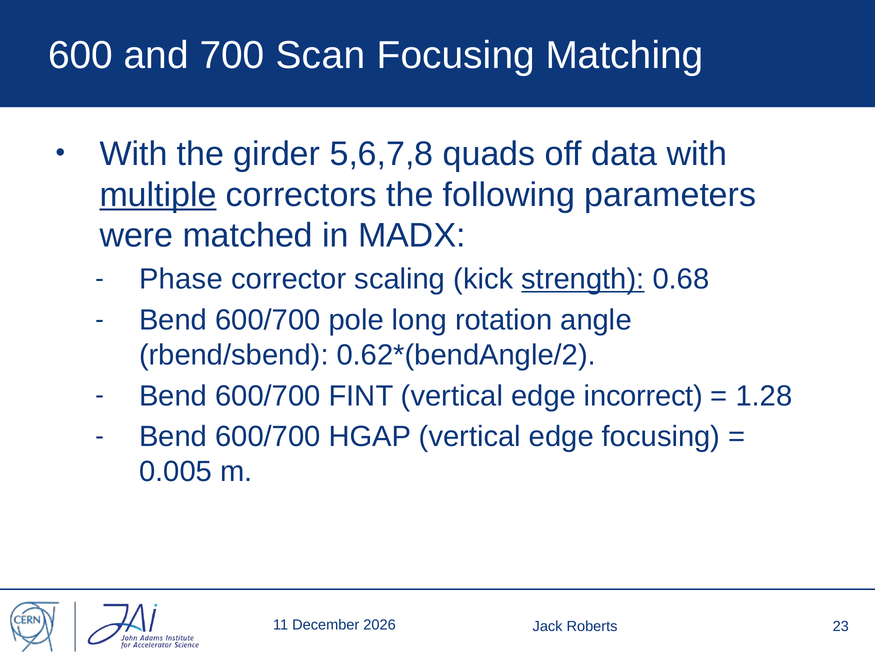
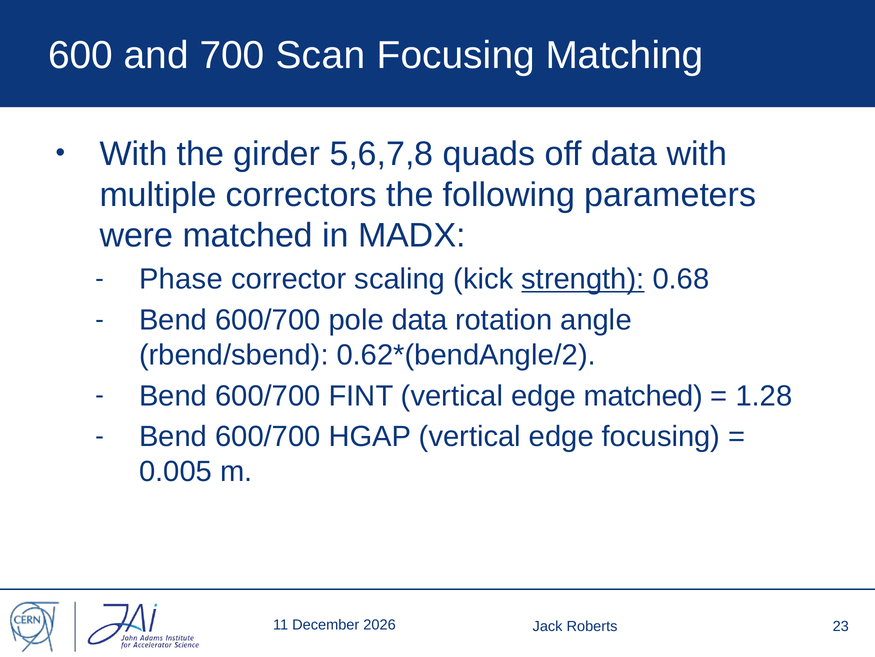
multiple underline: present -> none
pole long: long -> data
edge incorrect: incorrect -> matched
